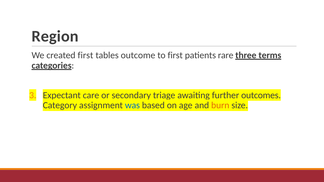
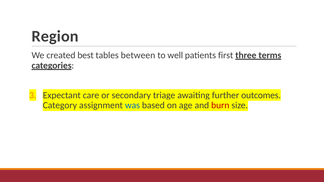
created first: first -> best
outcome: outcome -> between
to first: first -> well
rare: rare -> first
burn colour: orange -> red
